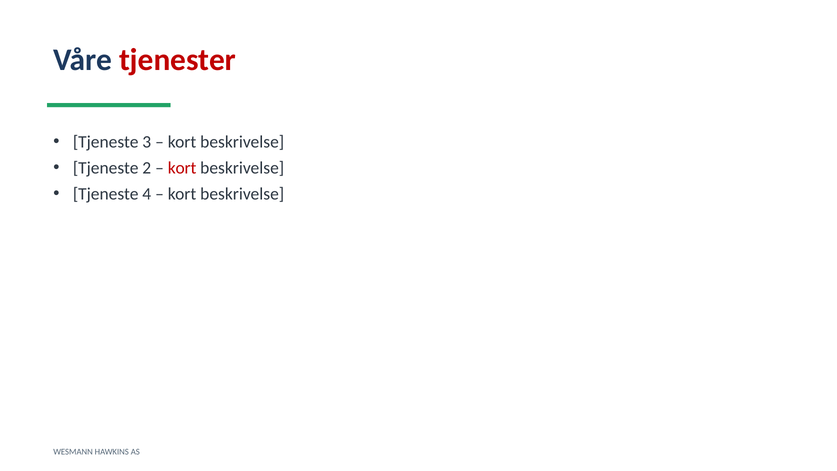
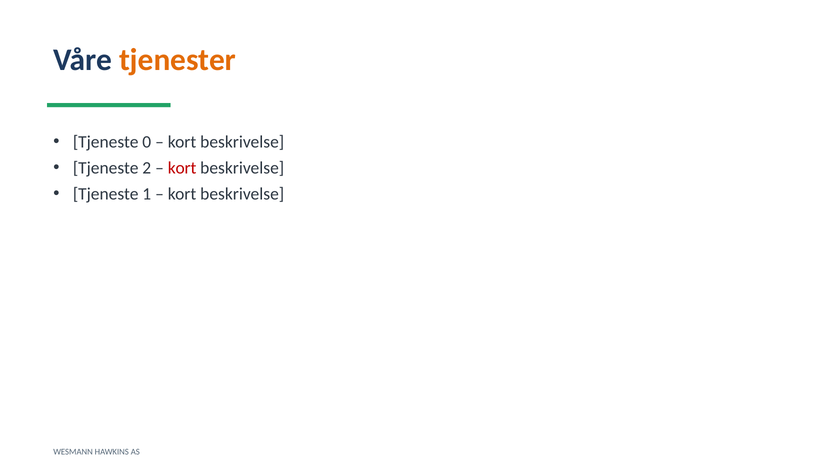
tjenester colour: red -> orange
3: 3 -> 0
4: 4 -> 1
